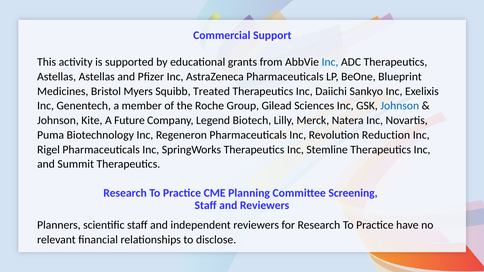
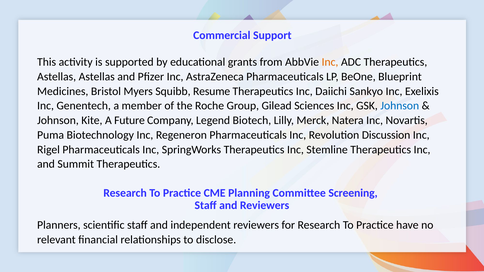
Inc at (330, 62) colour: blue -> orange
Treated: Treated -> Resume
Reduction: Reduction -> Discussion
